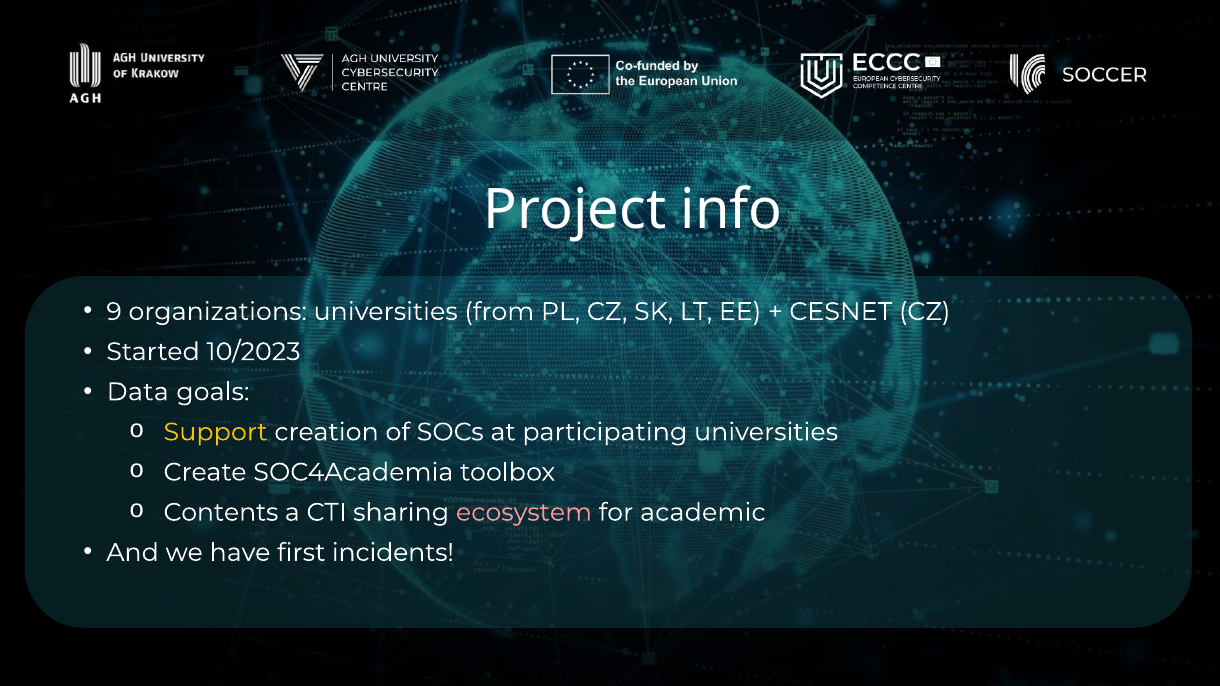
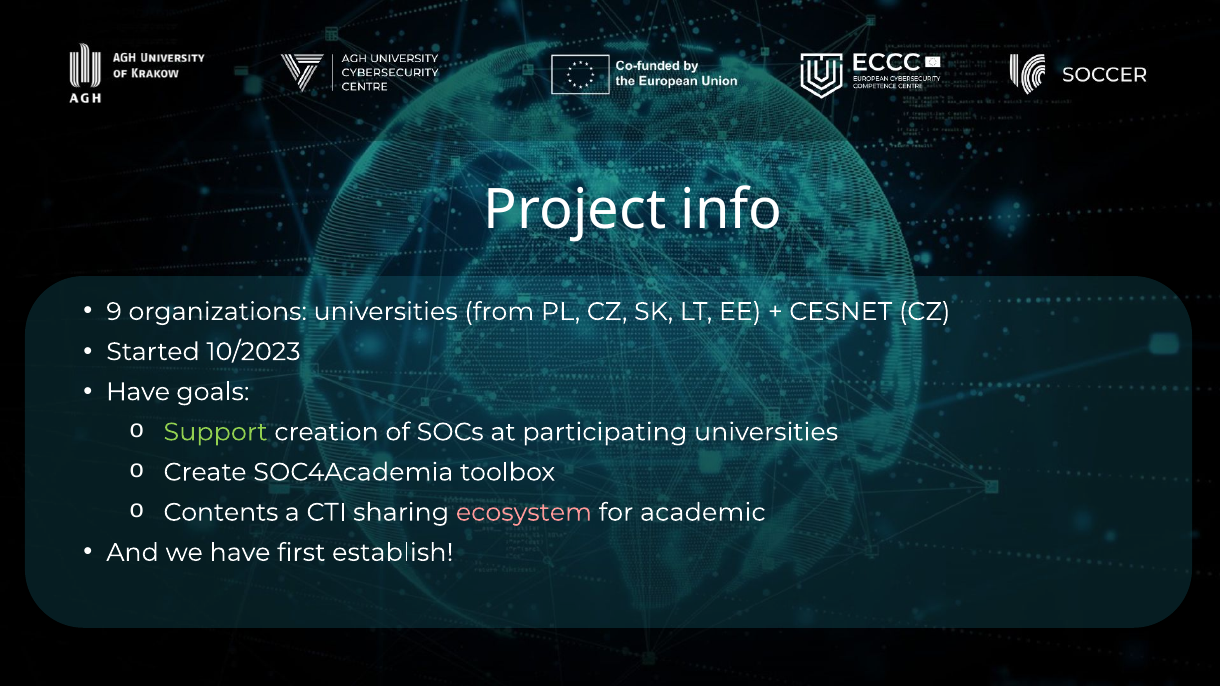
Data at (138, 392): Data -> Have
Support colour: yellow -> light green
incidents: incidents -> establish
